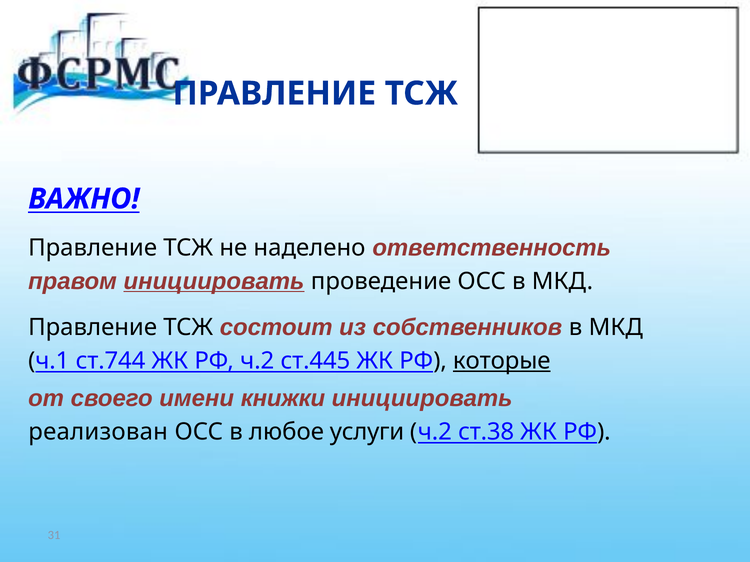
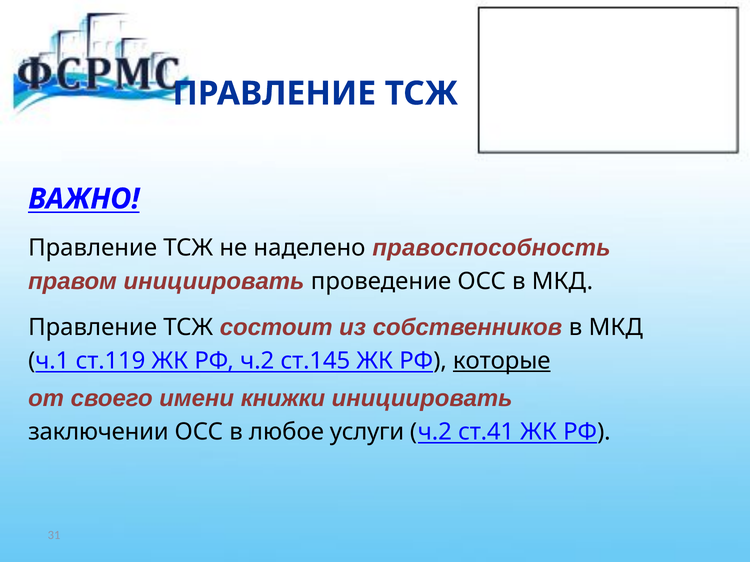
ответственность: ответственность -> правоспособность
инициировать at (214, 281) underline: present -> none
ст.744: ст.744 -> ст.119
ст.445: ст.445 -> ст.145
реализован: реализован -> заключении
ст.38: ст.38 -> ст.41
